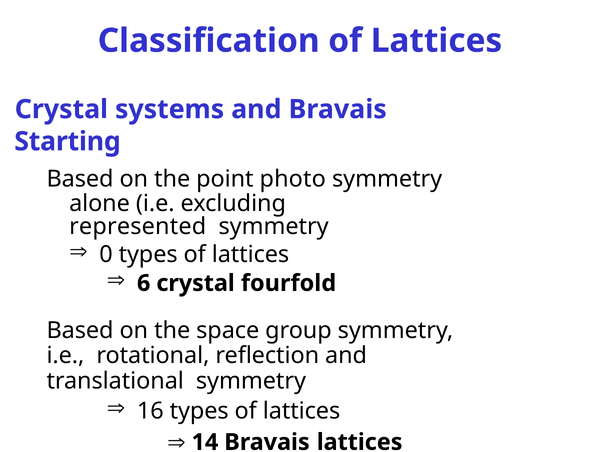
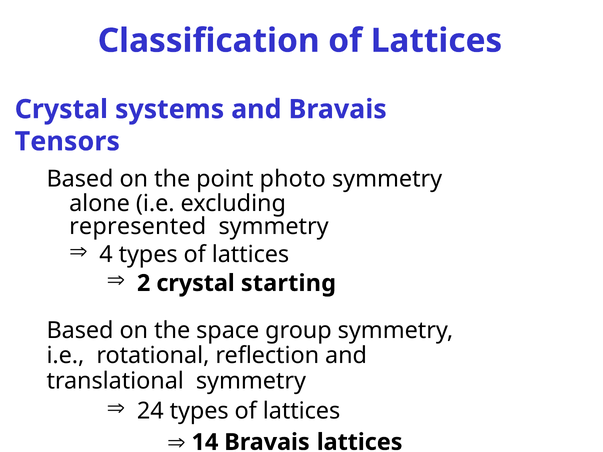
Starting: Starting -> Tensors
0: 0 -> 4
6: 6 -> 2
fourfold: fourfold -> starting
16: 16 -> 24
